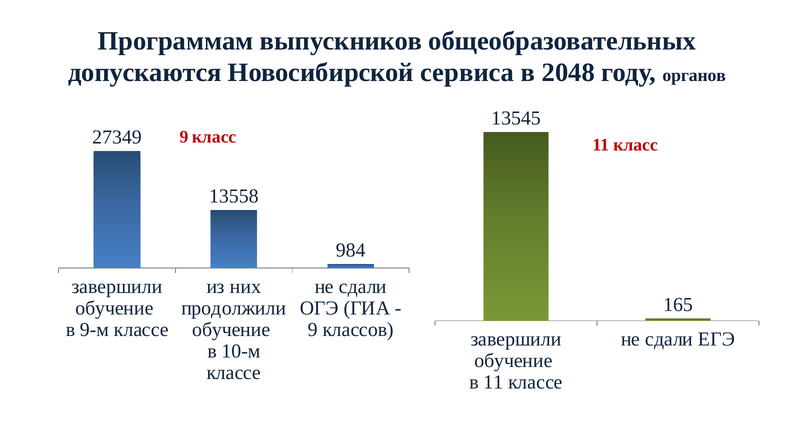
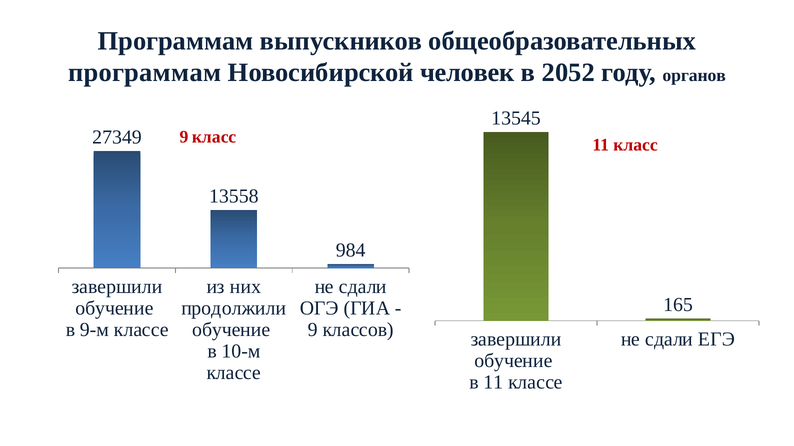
допускаются at (145, 73): допускаются -> программам
сервиса: сервиса -> человек
2048: 2048 -> 2052
